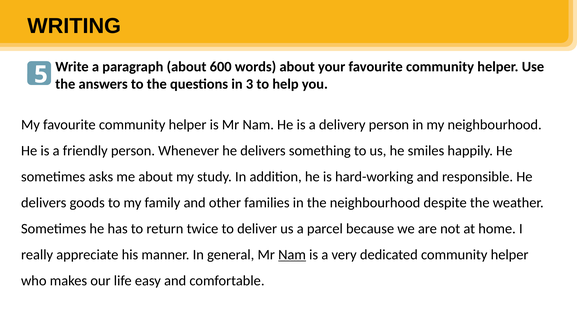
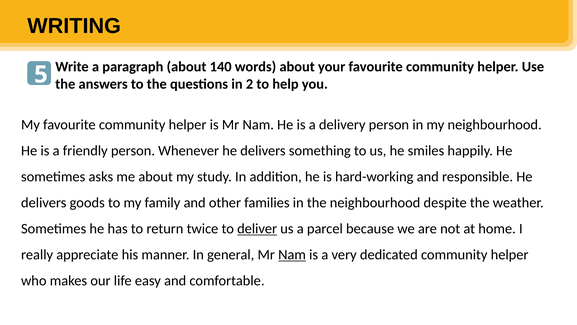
600: 600 -> 140
3: 3 -> 2
deliver underline: none -> present
